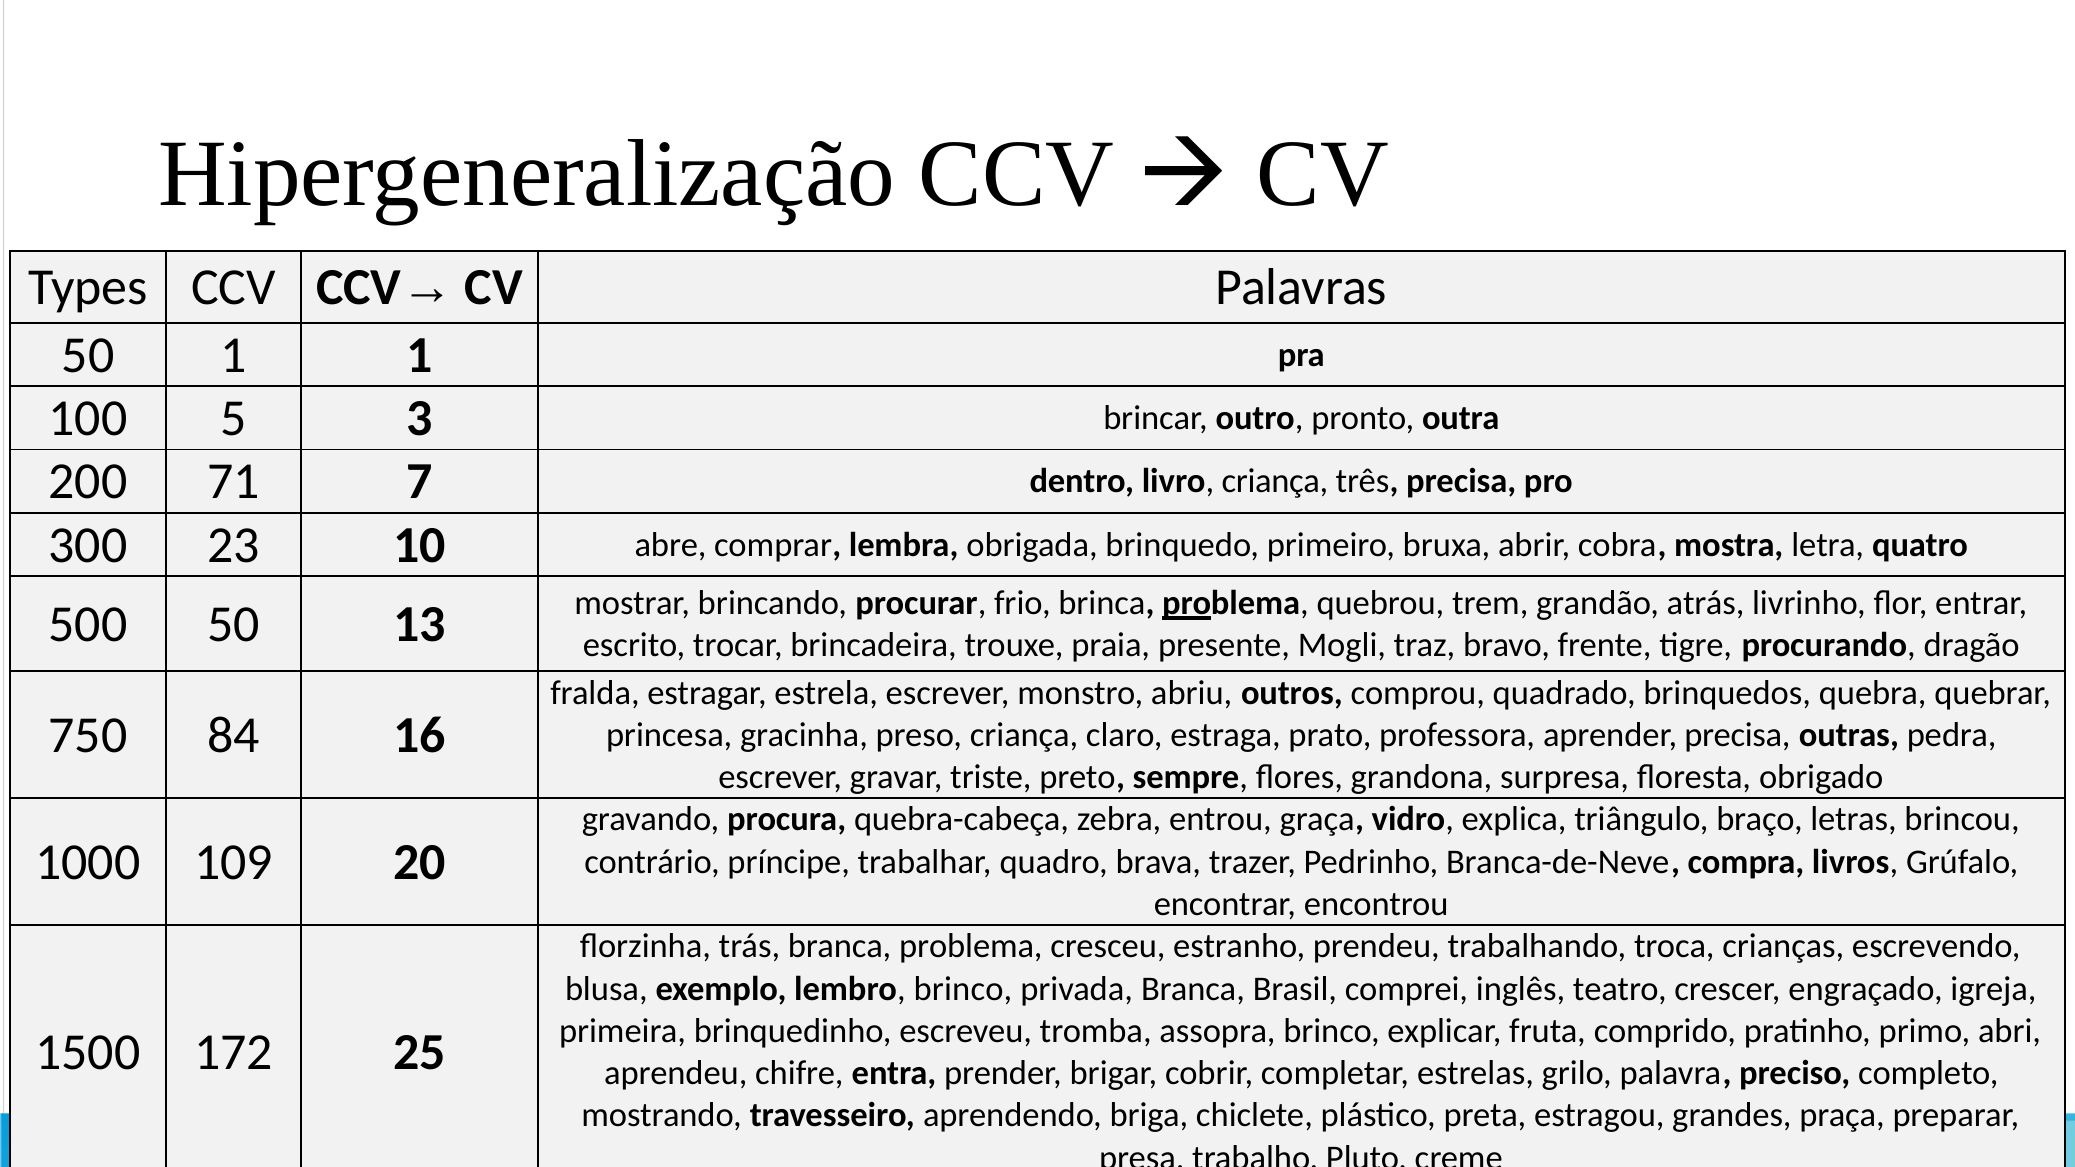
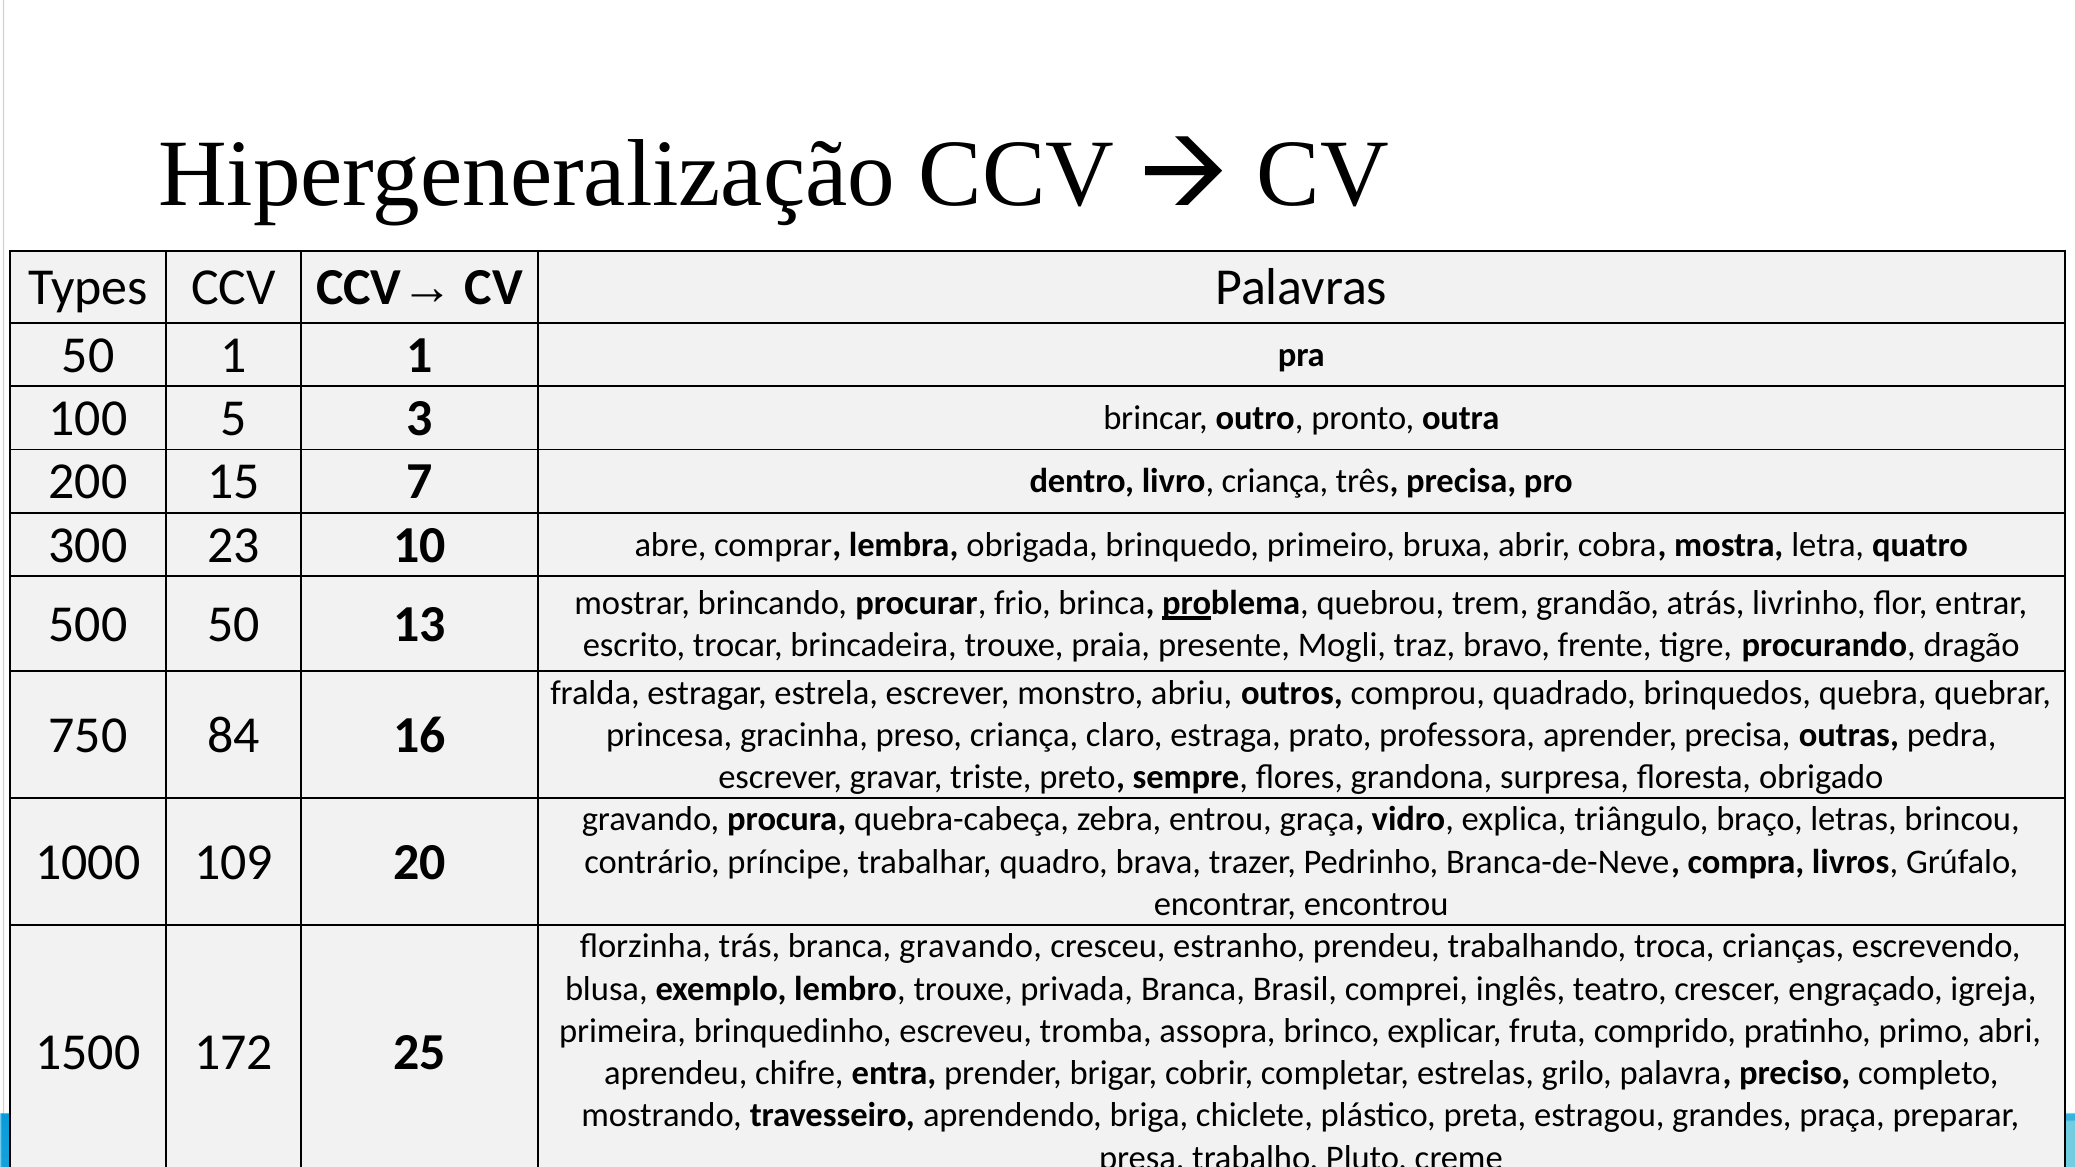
71: 71 -> 15
branca problema: problema -> gravando
lembro brinco: brinco -> trouxe
